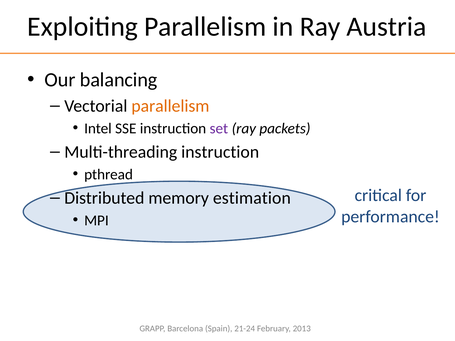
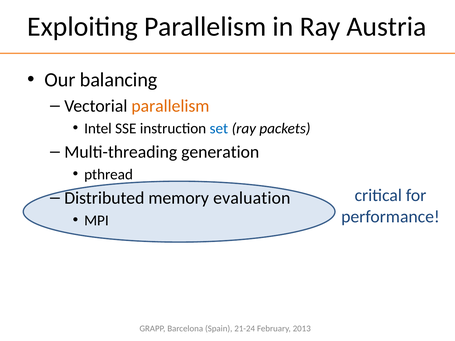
set colour: purple -> blue
Multi-threading instruction: instruction -> generation
estimation: estimation -> evaluation
